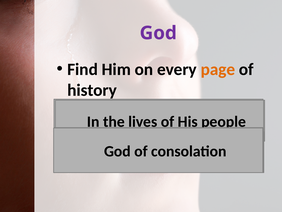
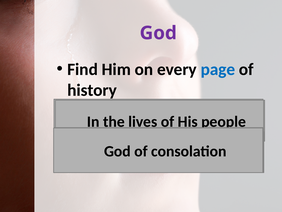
page colour: orange -> blue
